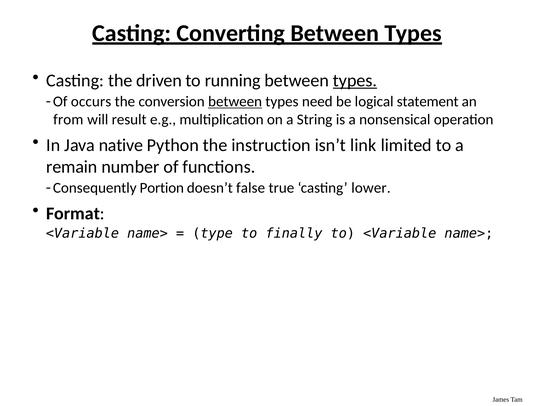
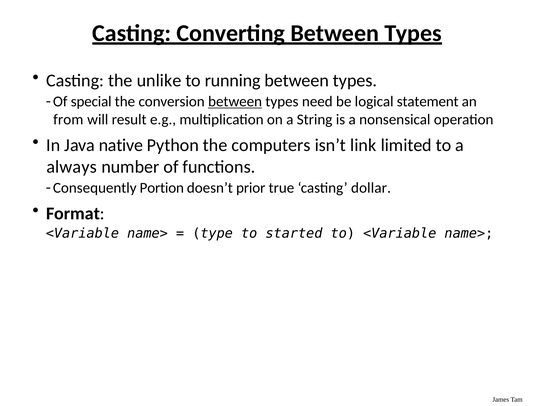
driven: driven -> unlike
types at (355, 80) underline: present -> none
occurs: occurs -> special
instruction: instruction -> computers
remain: remain -> always
false: false -> prior
lower: lower -> dollar
finally: finally -> started
